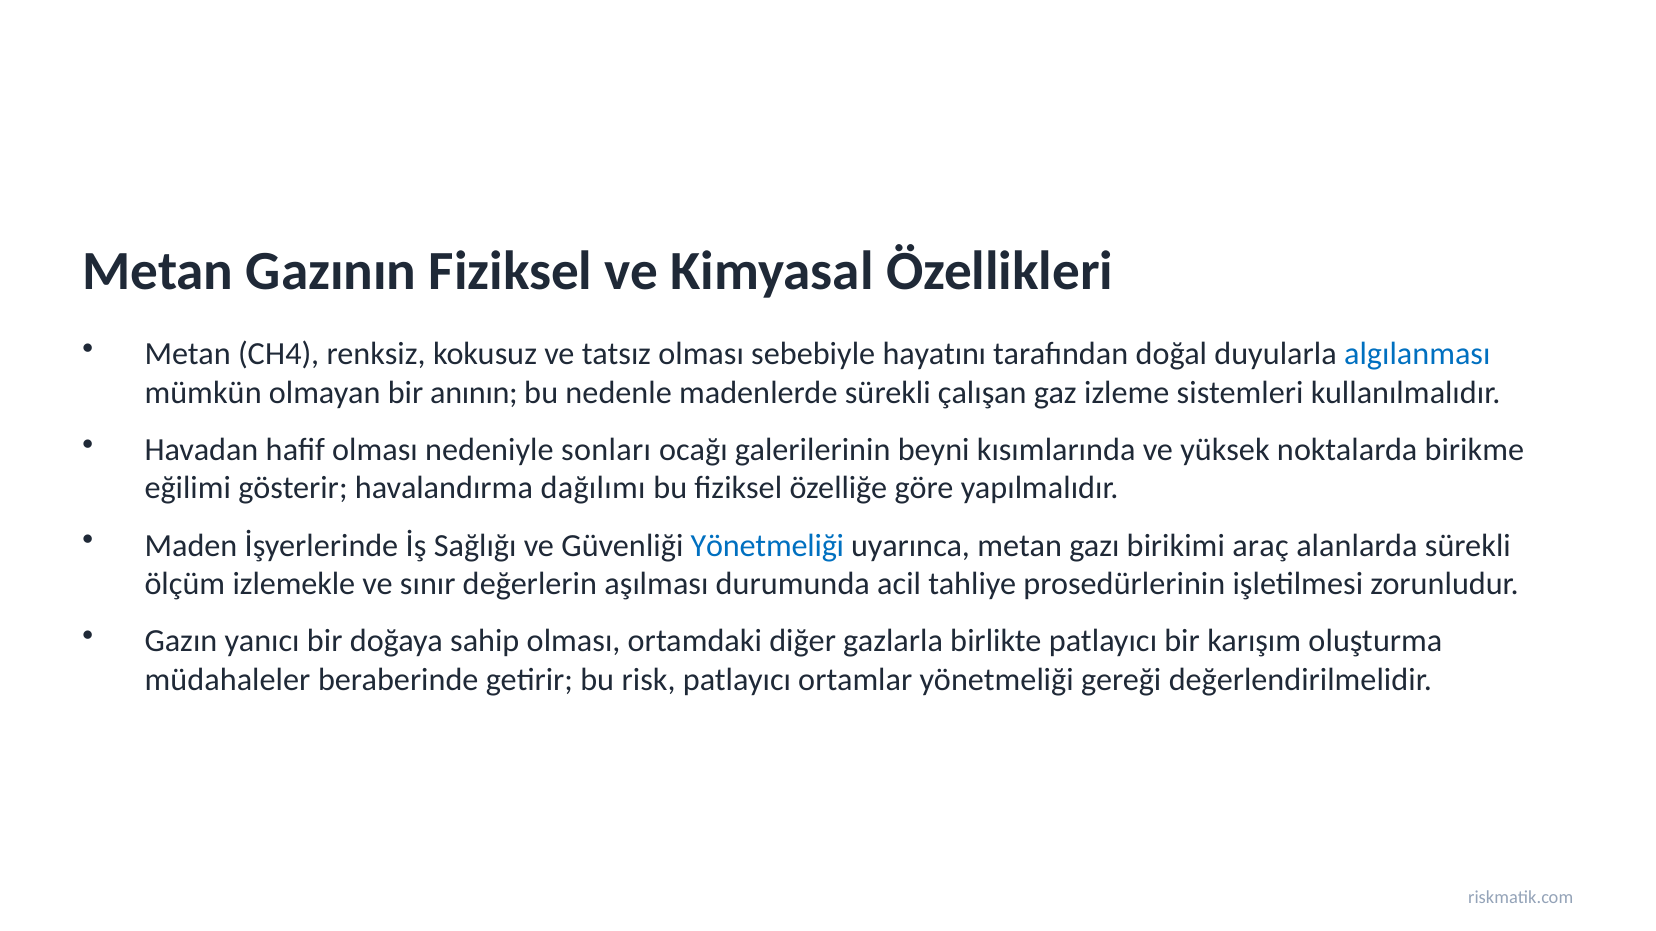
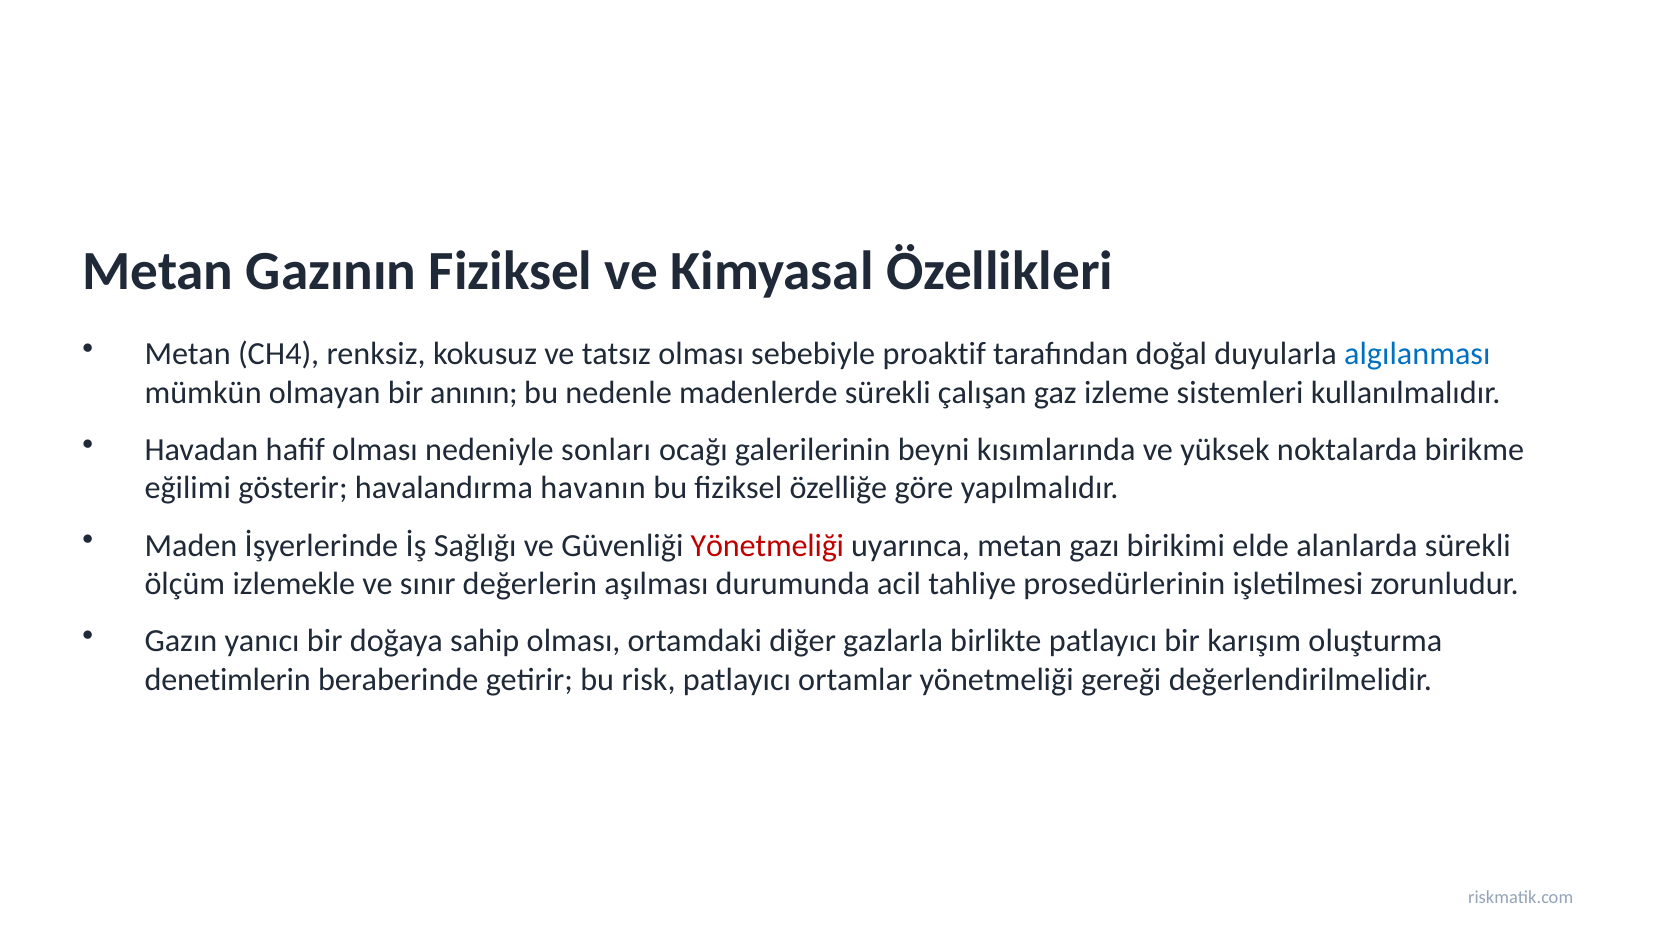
hayatını: hayatını -> proaktif
dağılımı: dağılımı -> havanın
Yönetmeliği at (767, 546) colour: blue -> red
araç: araç -> elde
müdahaleler: müdahaleler -> denetimlerin
